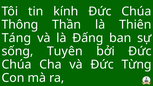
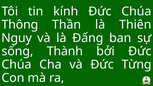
Táng: Táng -> Nguy
Tuyên: Tuyên -> Thành
